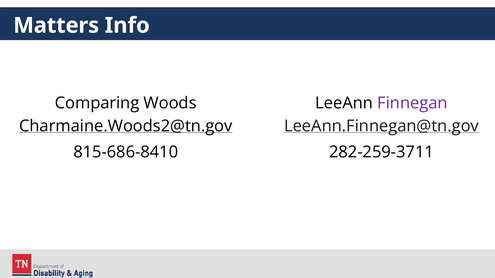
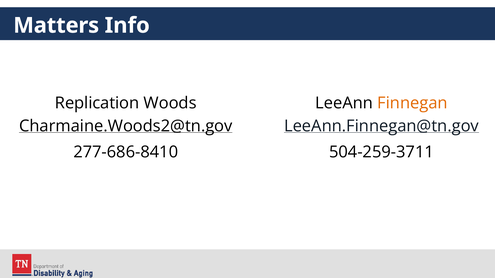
Comparing: Comparing -> Replication
Finnegan colour: purple -> orange
815-686-8410: 815-686-8410 -> 277-686-8410
282-259-3711: 282-259-3711 -> 504-259-3711
